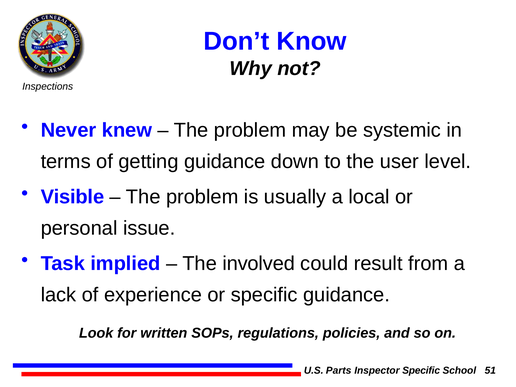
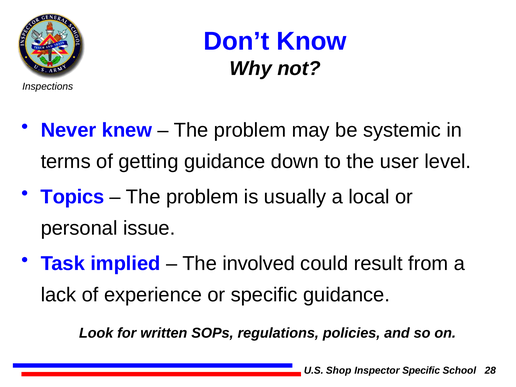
Visible: Visible -> Topics
Parts: Parts -> Shop
51: 51 -> 28
